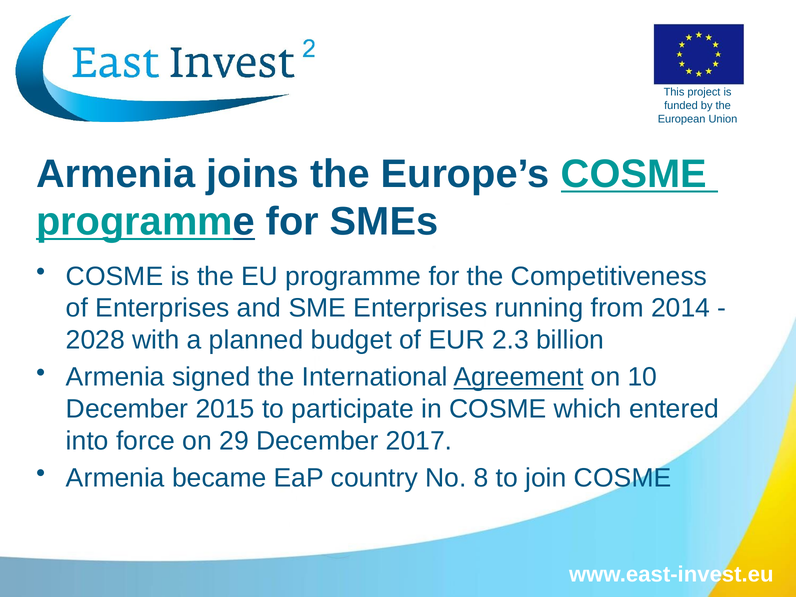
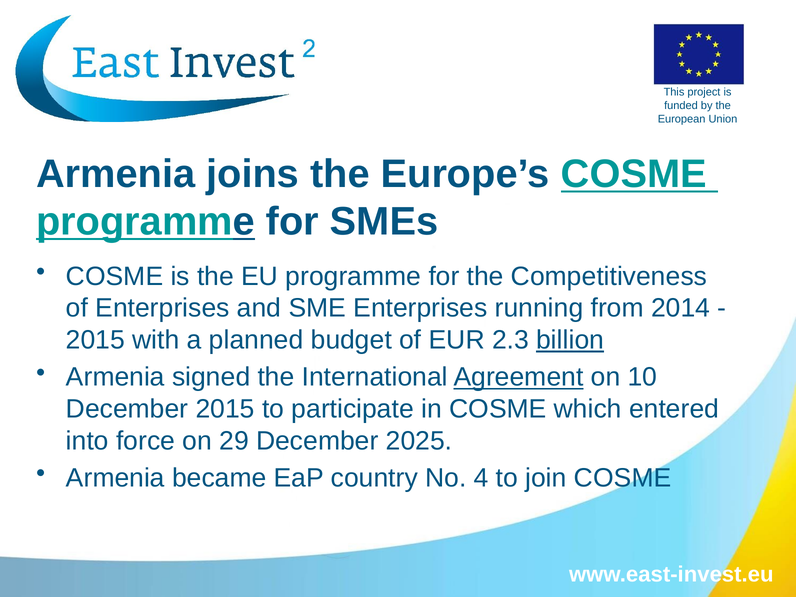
2028 at (95, 340): 2028 -> 2015
billion underline: none -> present
2017: 2017 -> 2025
8: 8 -> 4
